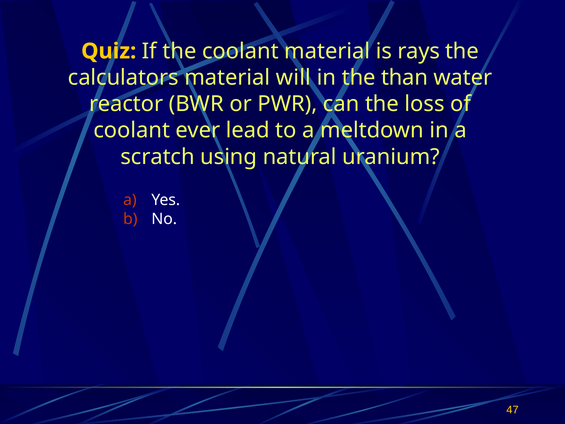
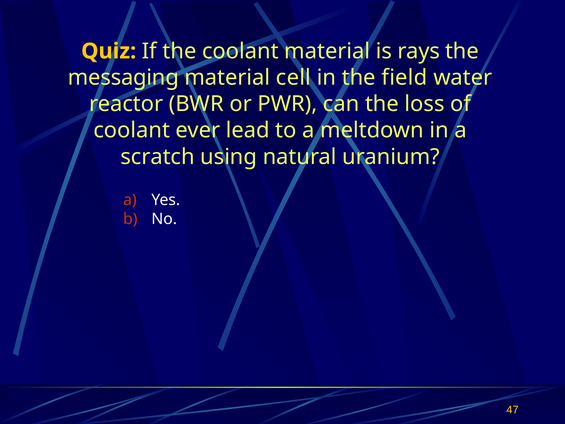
calculators: calculators -> messaging
will: will -> cell
than: than -> field
